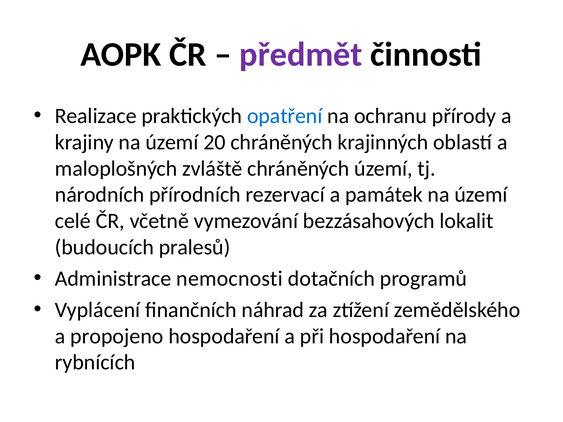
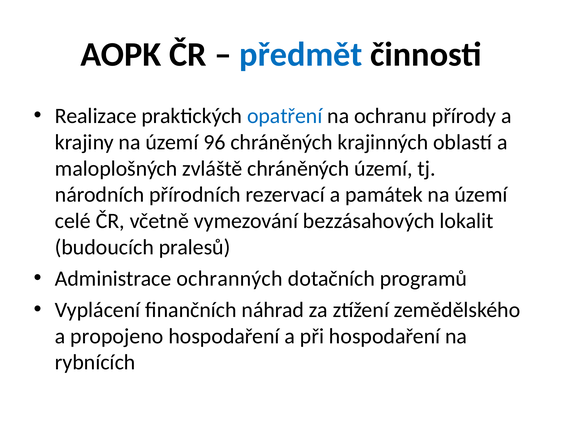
předmět colour: purple -> blue
20: 20 -> 96
nemocnosti: nemocnosti -> ochranných
